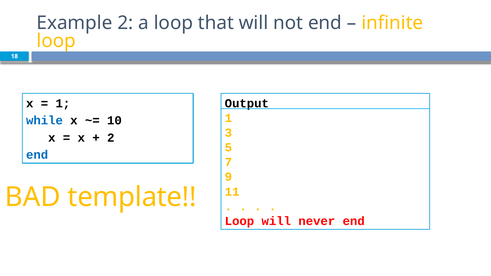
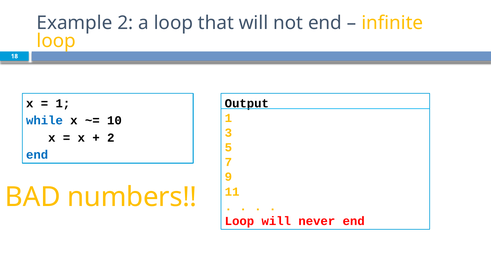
template: template -> numbers
